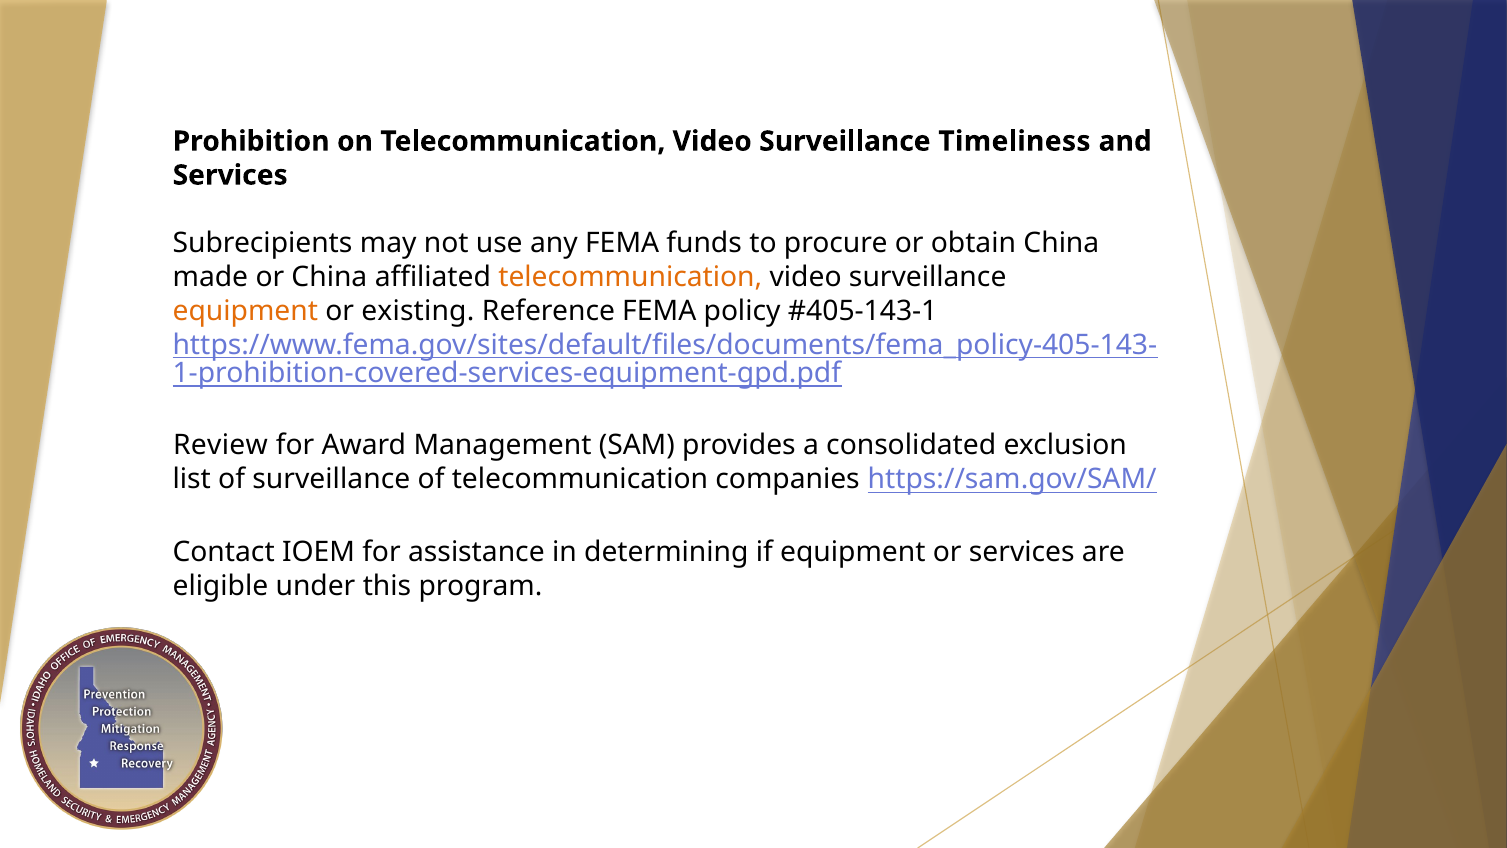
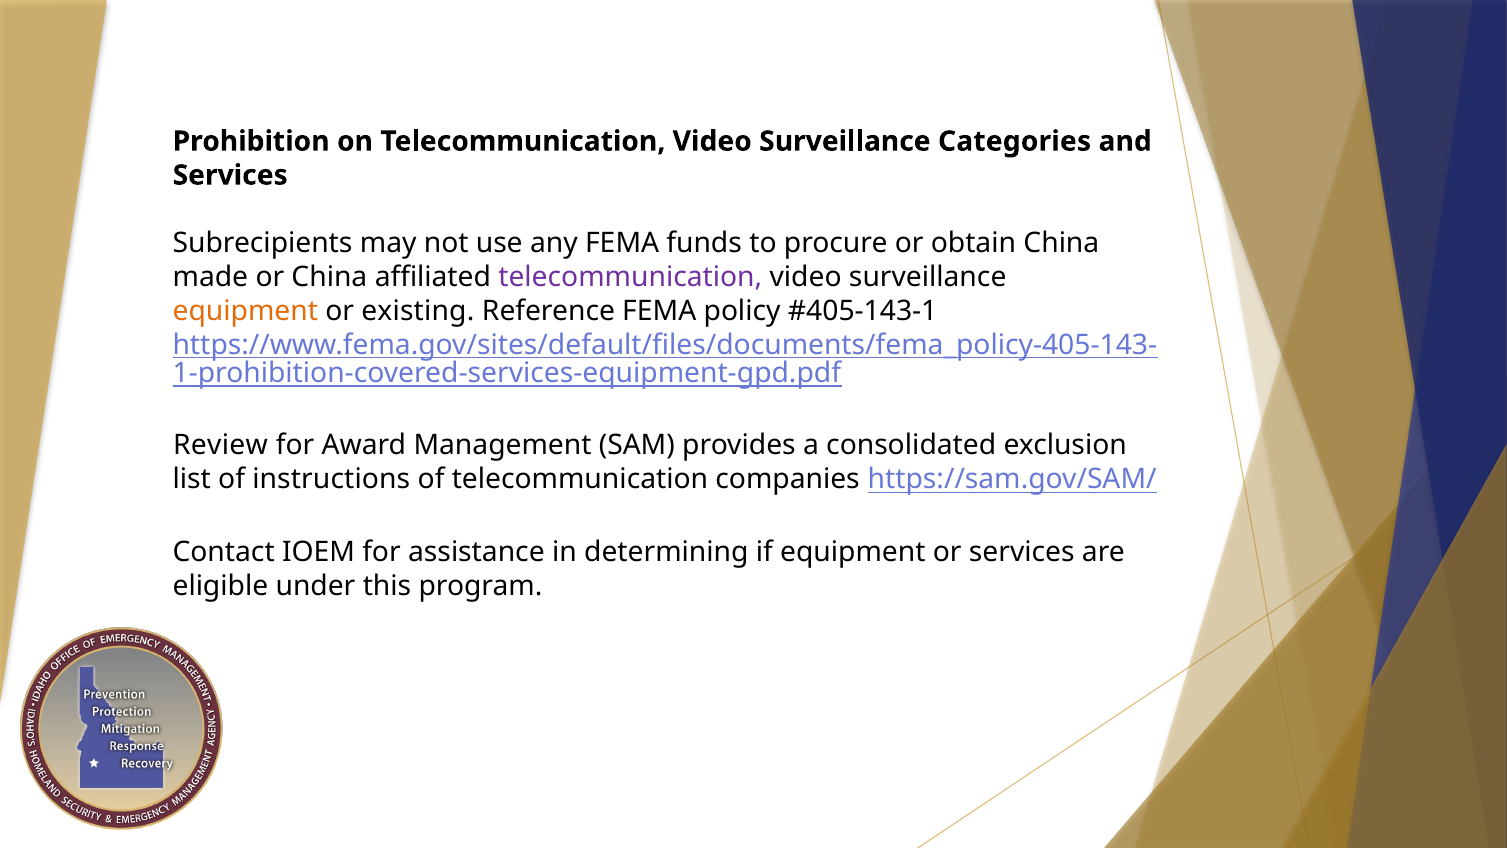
Timeliness: Timeliness -> Categories
telecommunication at (630, 277) colour: orange -> purple
of surveillance: surveillance -> instructions
